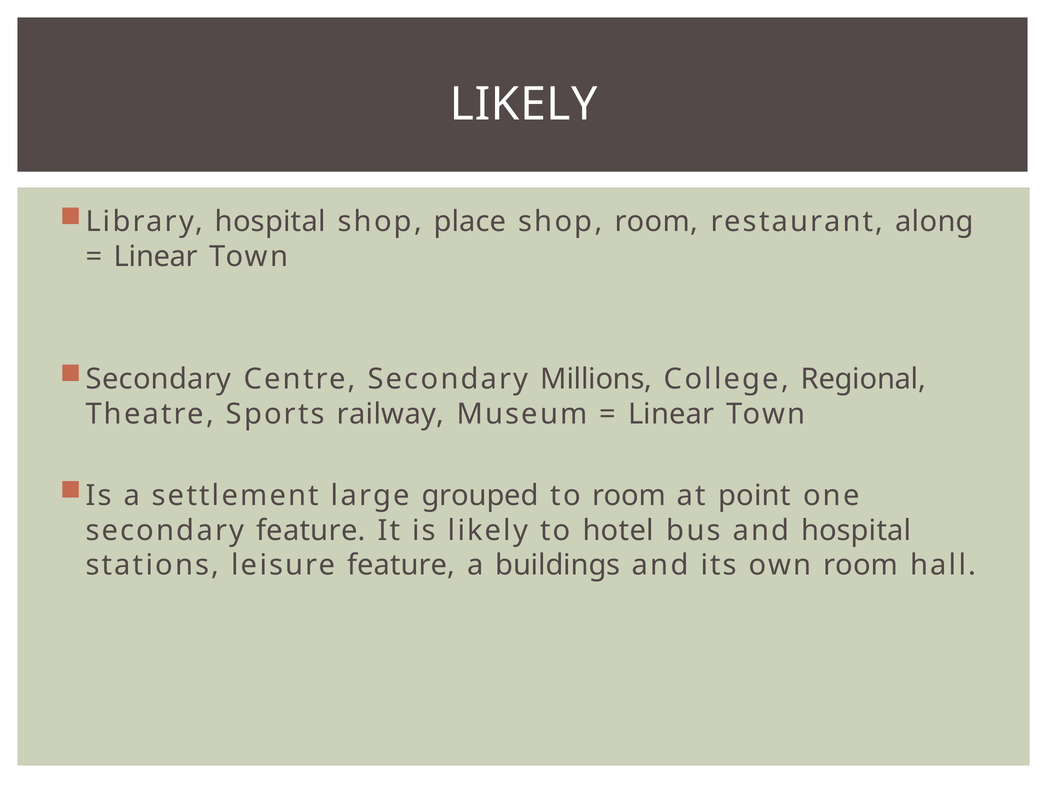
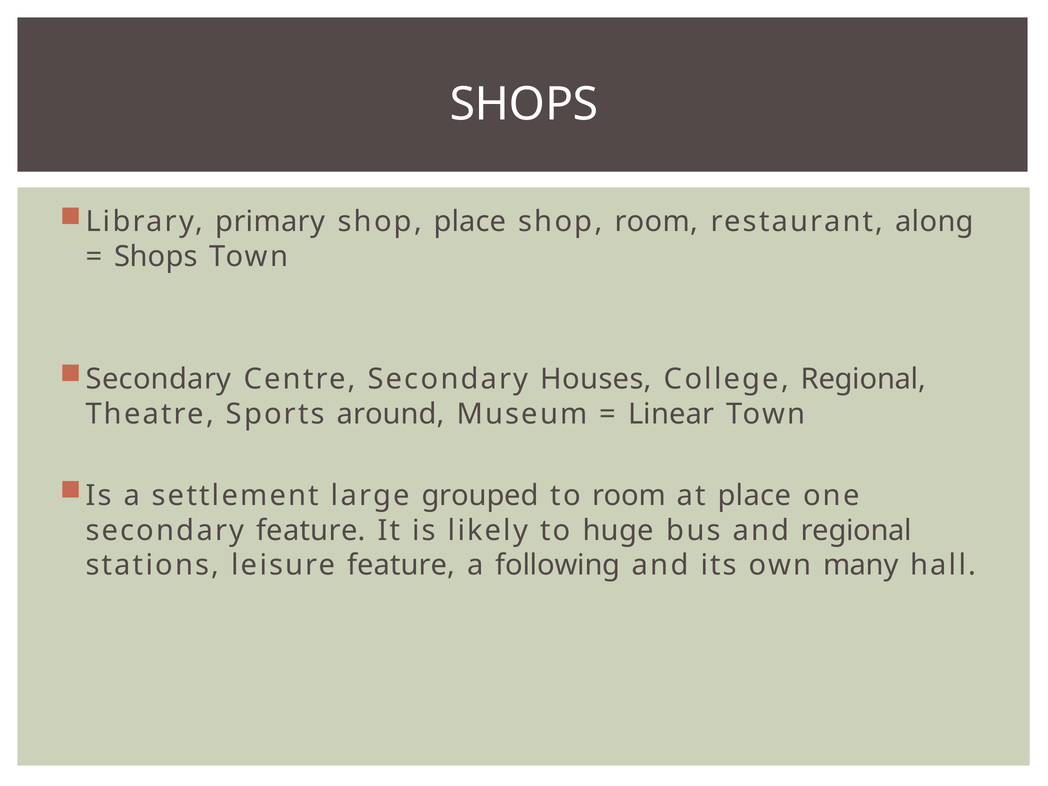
LIKELY at (524, 104): LIKELY -> SHOPS
Library hospital: hospital -> primary
Linear at (156, 257): Linear -> Shops
Millions: Millions -> Houses
railway: railway -> around
at point: point -> place
hotel: hotel -> huge
and hospital: hospital -> regional
buildings: buildings -> following
own room: room -> many
